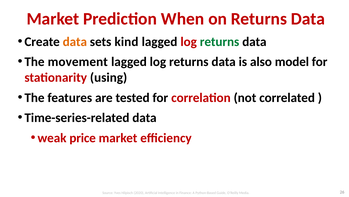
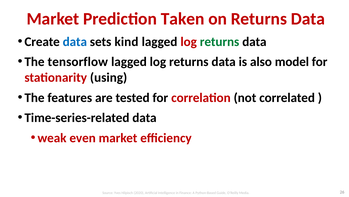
When: When -> Taken
data at (75, 42) colour: orange -> blue
movement: movement -> tensorflow
price: price -> even
